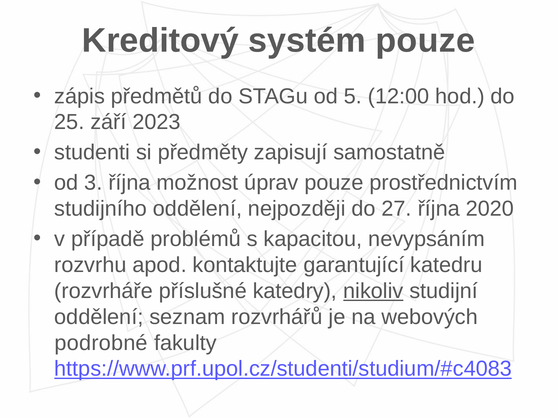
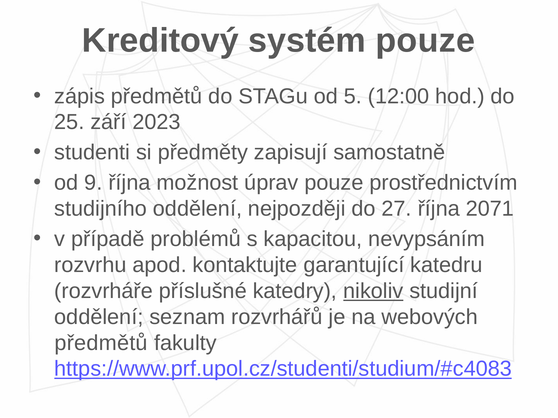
3: 3 -> 9
2020: 2020 -> 2071
podrobné at (101, 343): podrobné -> předmětů
